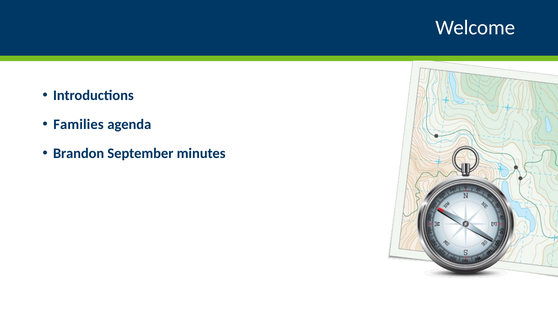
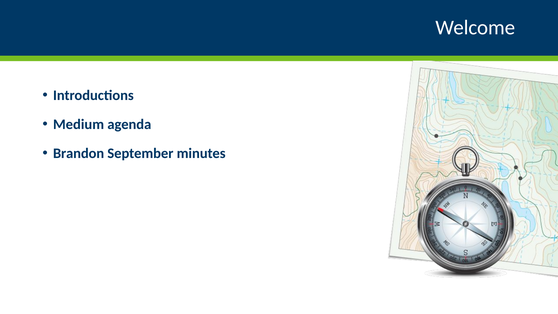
Families: Families -> Medium
